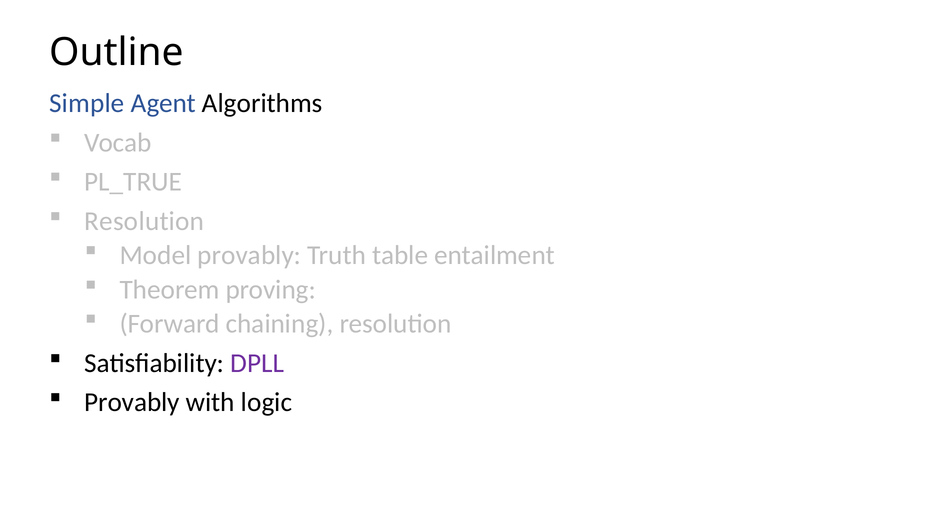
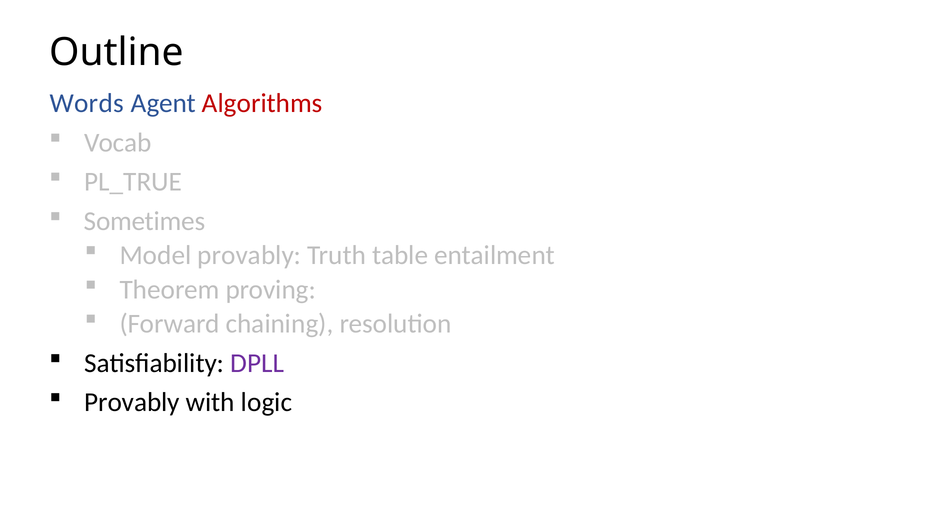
Simple: Simple -> Words
Algorithms colour: black -> red
Resolution at (144, 221): Resolution -> Sometimes
